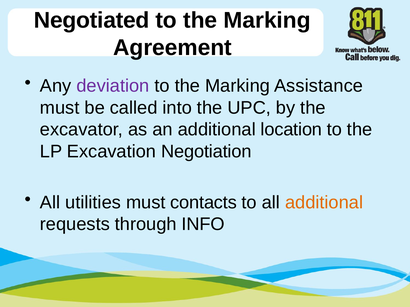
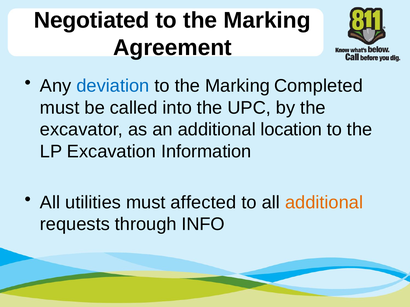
deviation colour: purple -> blue
Assistance: Assistance -> Completed
Negotiation: Negotiation -> Information
contacts: contacts -> affected
